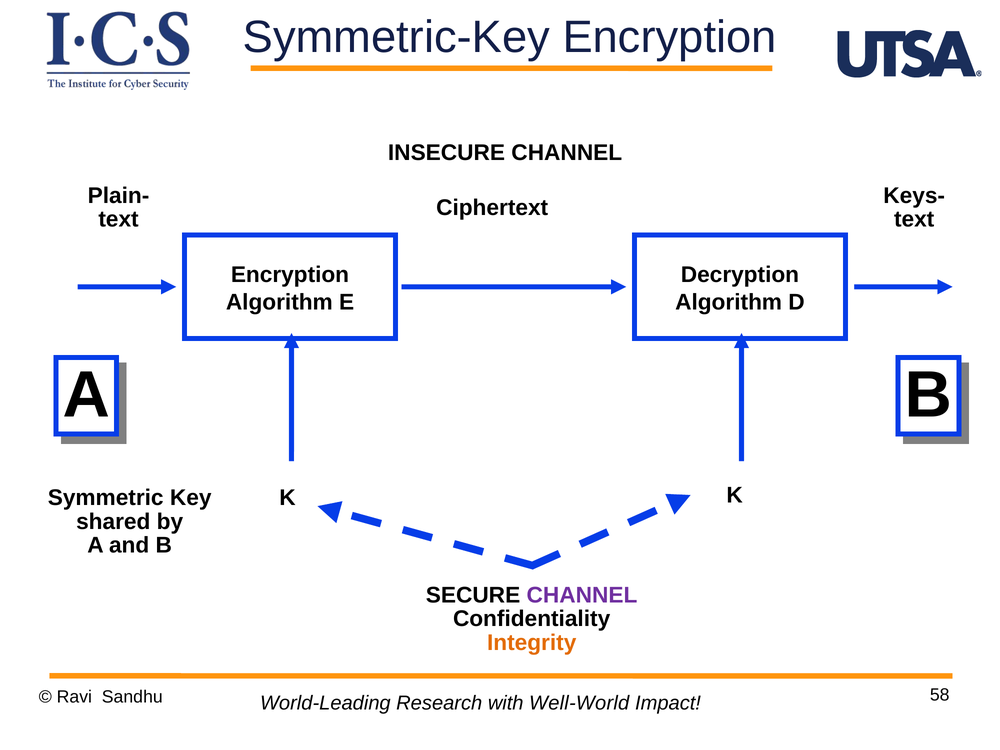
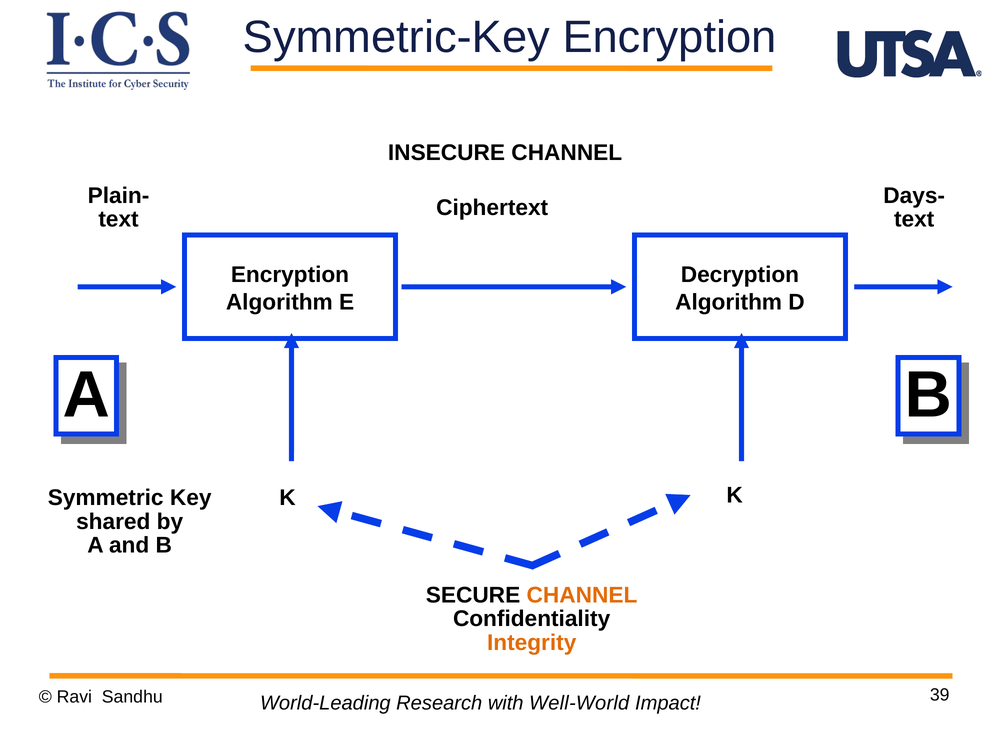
Keys-: Keys- -> Days-
CHANNEL at (582, 595) colour: purple -> orange
58: 58 -> 39
